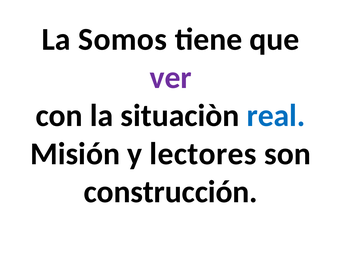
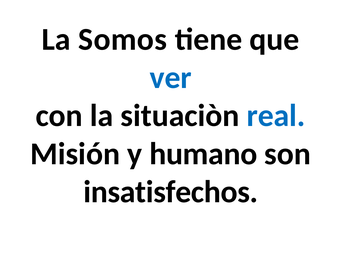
ver colour: purple -> blue
lectores: lectores -> humano
construcción: construcción -> insatisfechos
